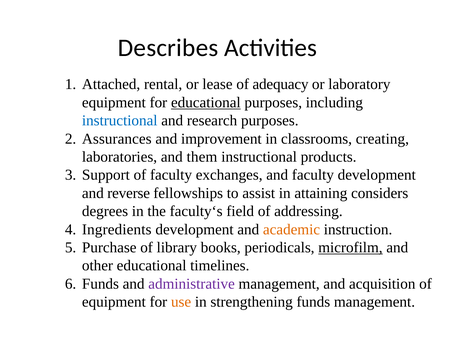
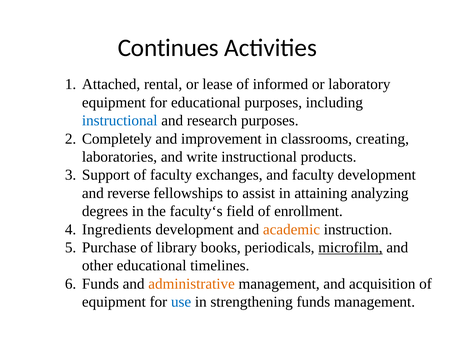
Describes: Describes -> Continues
adequacy: adequacy -> informed
educational at (206, 103) underline: present -> none
Assurances: Assurances -> Completely
them: them -> write
considers: considers -> analyzing
addressing: addressing -> enrollment
administrative colour: purple -> orange
use colour: orange -> blue
